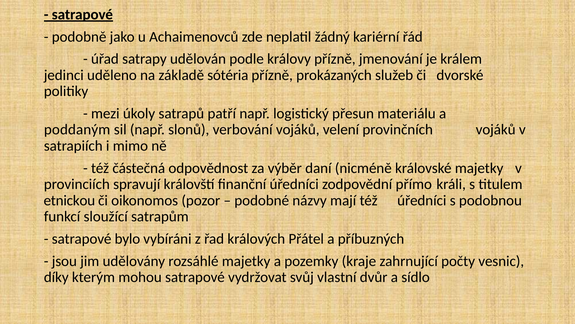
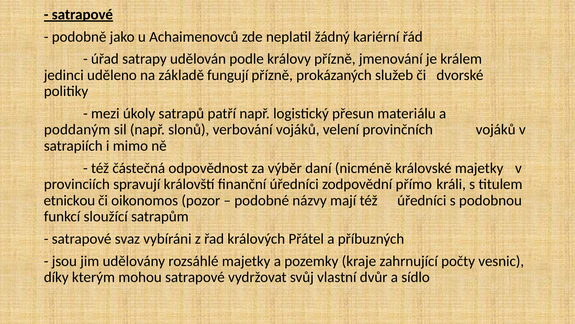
sótéria: sótéria -> fungují
bylo: bylo -> svaz
